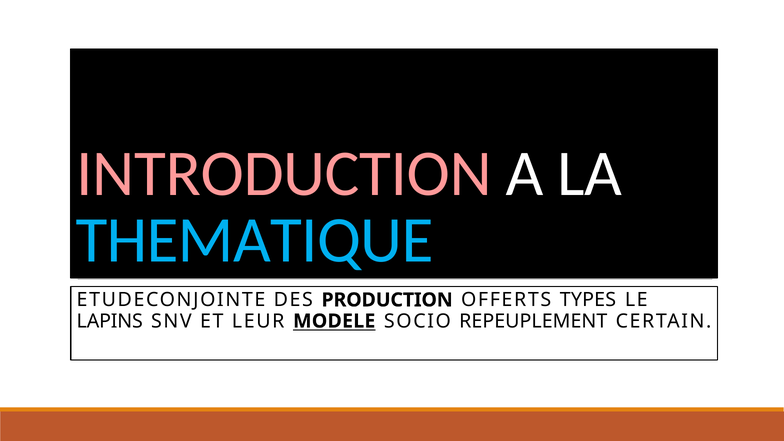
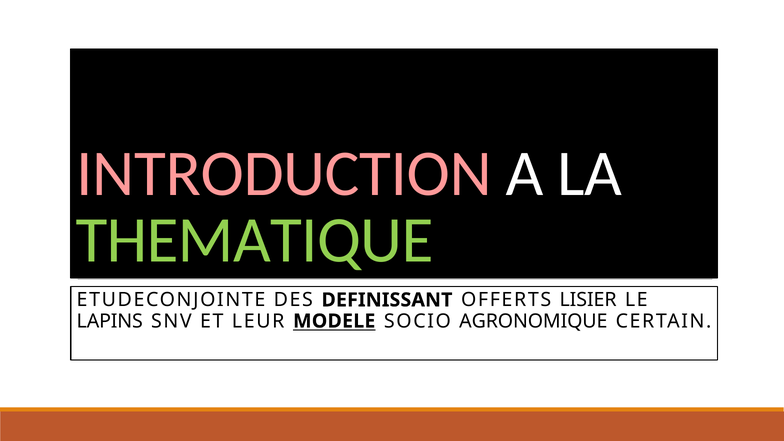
THEMATIQUE colour: light blue -> light green
PRODUCTION: PRODUCTION -> DEFINISSANT
TYPES: TYPES -> LISIER
REPEUPLEMENT: REPEUPLEMENT -> AGRONOMIQUE
